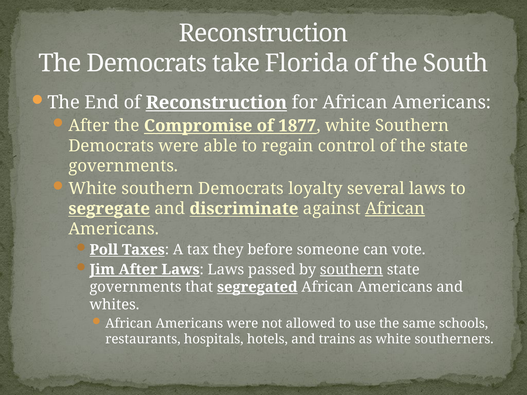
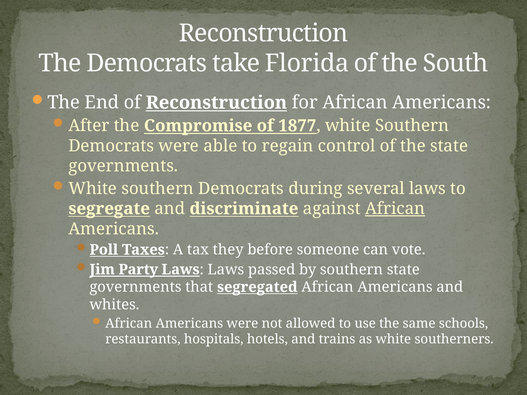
loyalty: loyalty -> during
Jim After: After -> Party
southern at (351, 270) underline: present -> none
